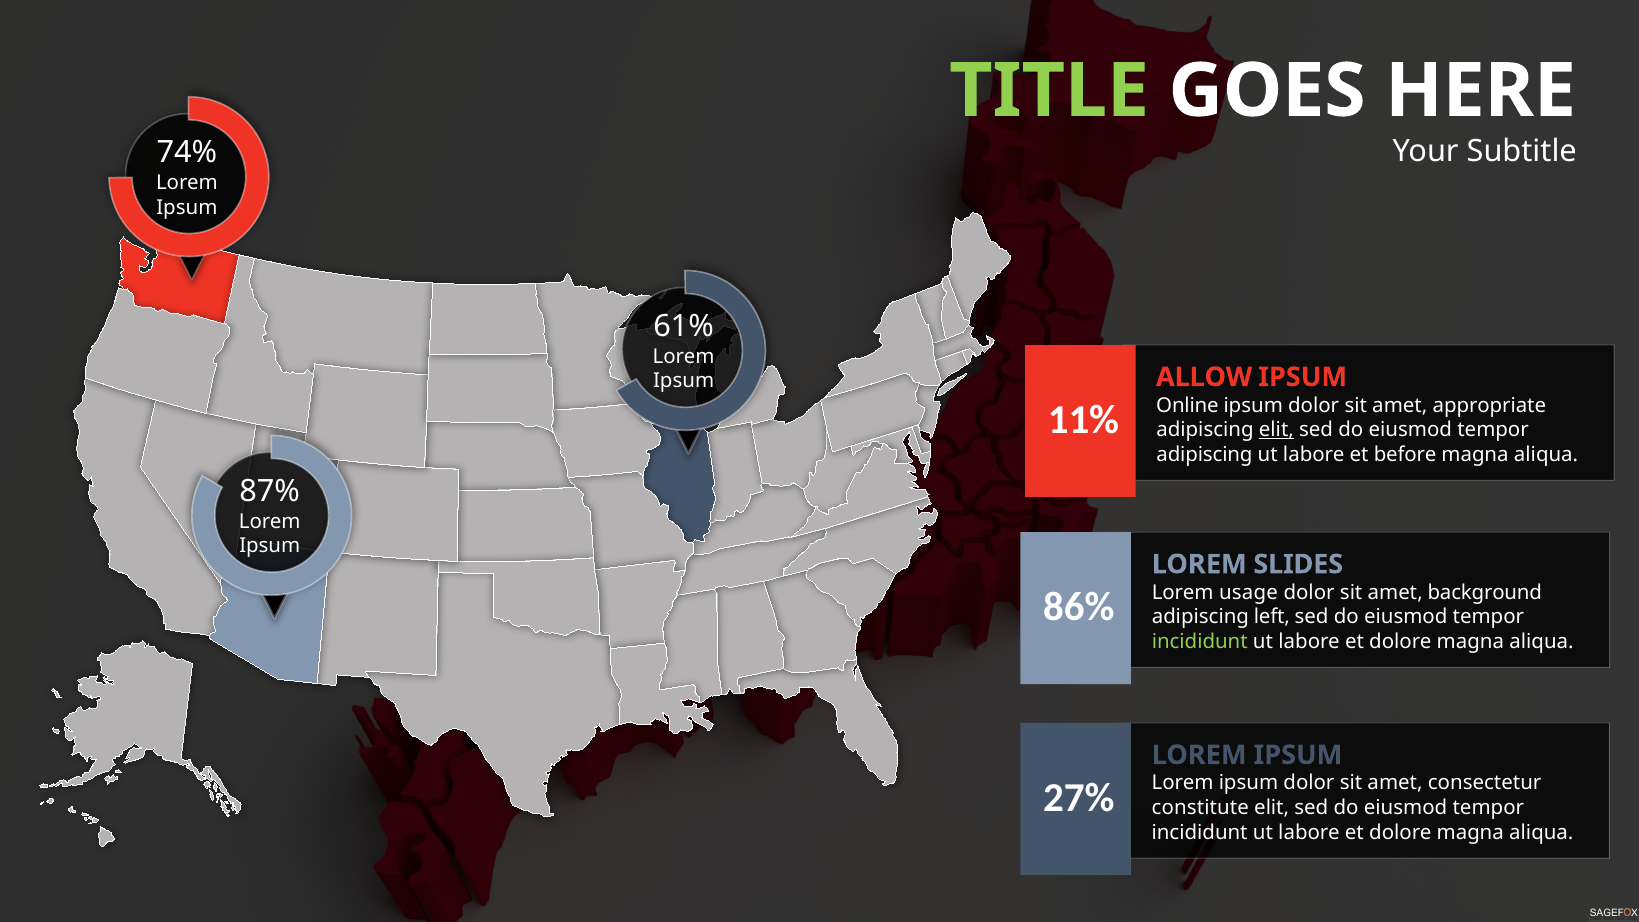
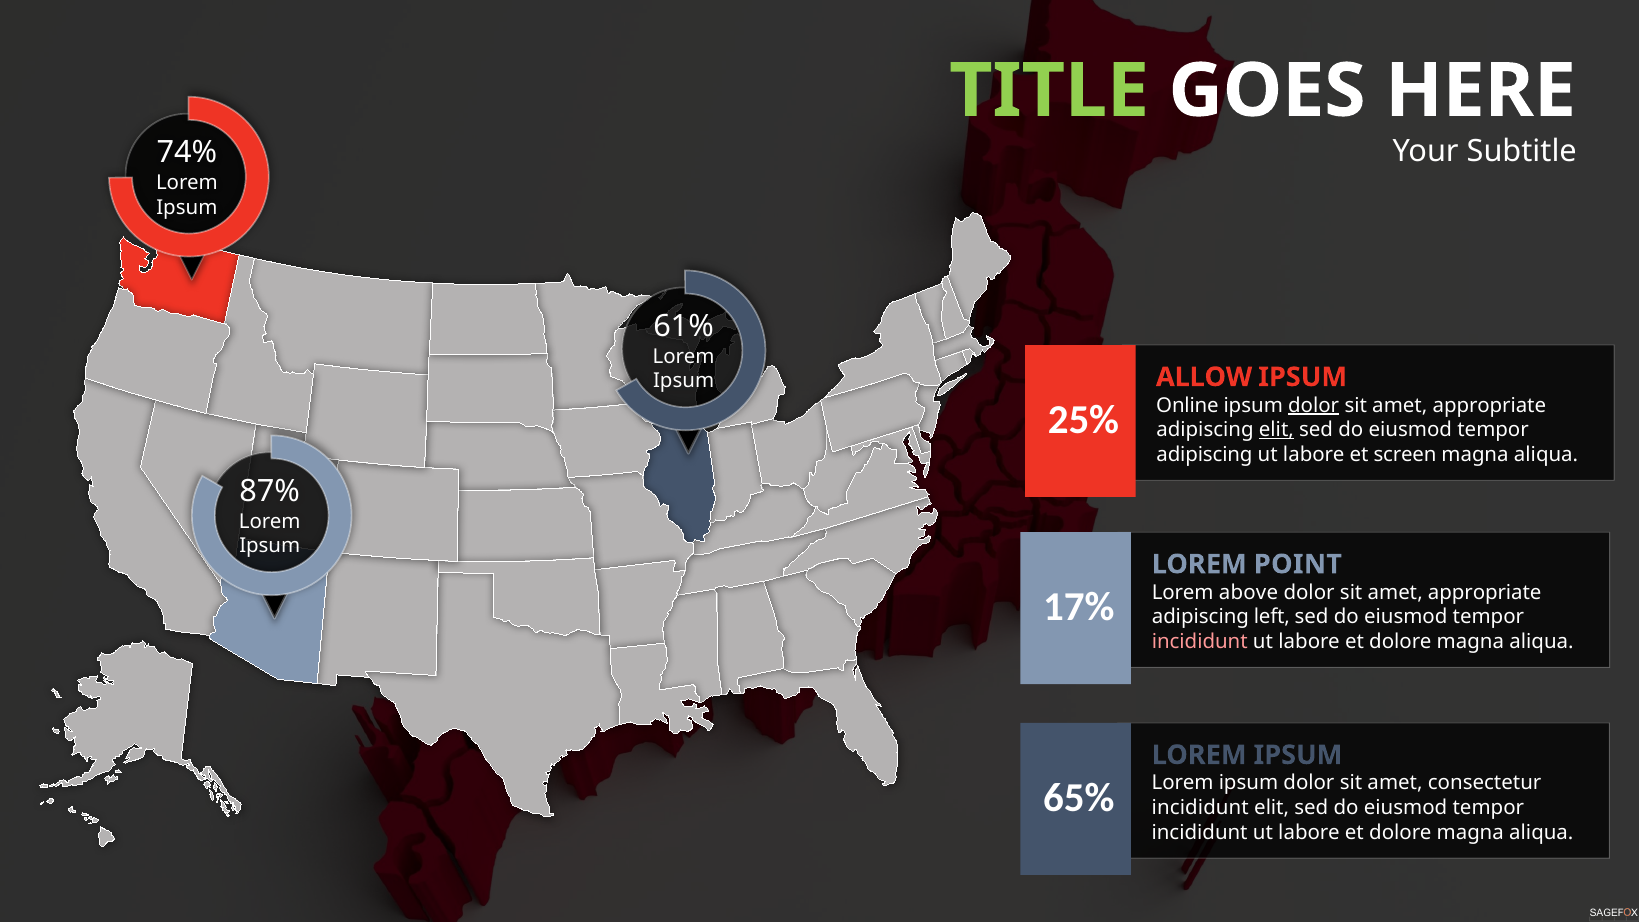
dolor at (1314, 405) underline: none -> present
11%: 11% -> 25%
before: before -> screen
SLIDES: SLIDES -> POINT
usage: usage -> above
background at (1485, 592): background -> appropriate
86%: 86% -> 17%
incididunt at (1200, 642) colour: light green -> pink
27%: 27% -> 65%
constitute at (1200, 808): constitute -> incididunt
